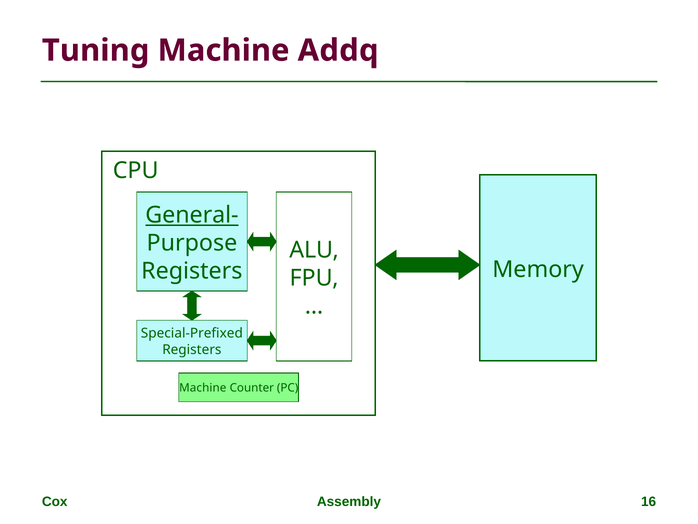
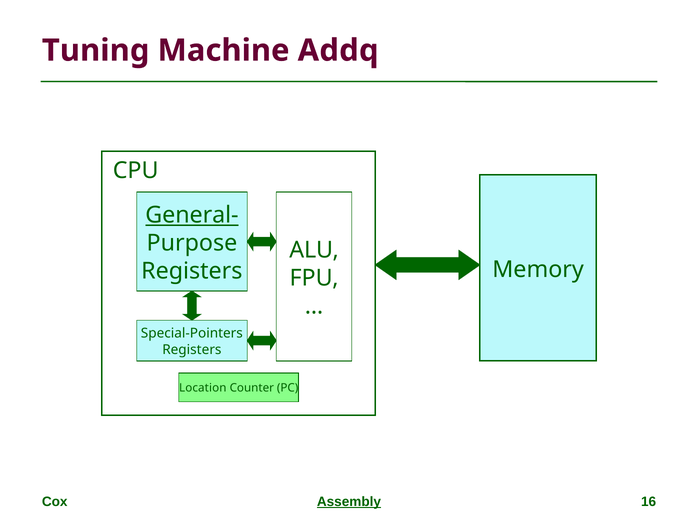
Special-Prefixed: Special-Prefixed -> Special-Pointers
Machine at (203, 388): Machine -> Location
Assembly underline: none -> present
